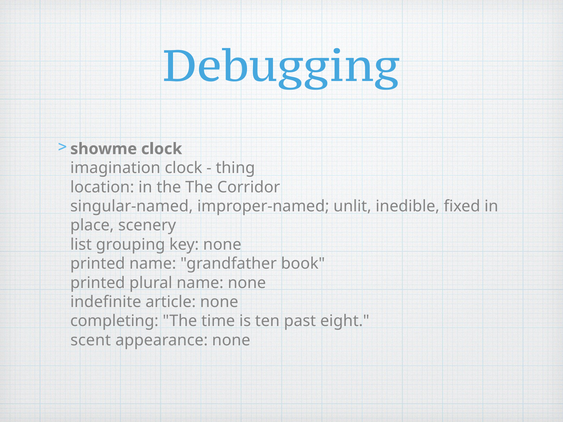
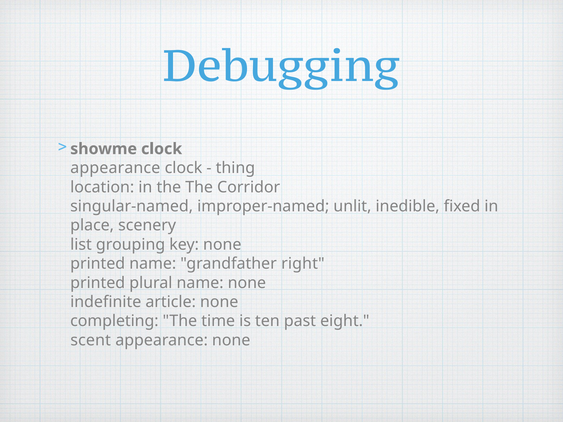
imagination at (115, 168): imagination -> appearance
book: book -> right
